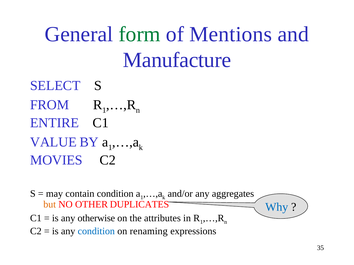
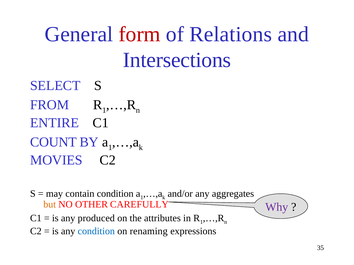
form colour: green -> red
Mentions: Mentions -> Relations
Manufacture: Manufacture -> Intersections
VALUE: VALUE -> COUNT
DUPLICATES: DUPLICATES -> CAREFULLY
Why colour: blue -> purple
otherwise: otherwise -> produced
